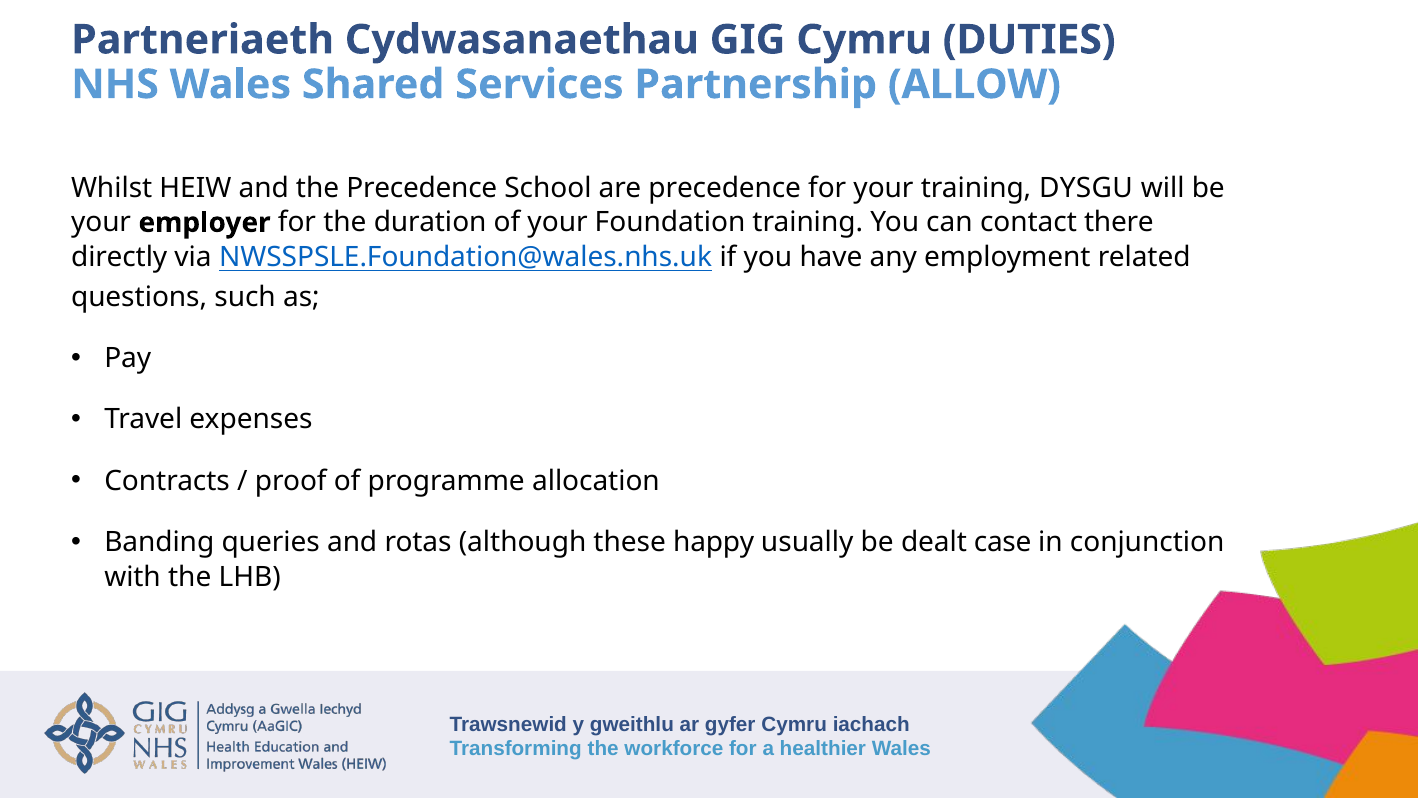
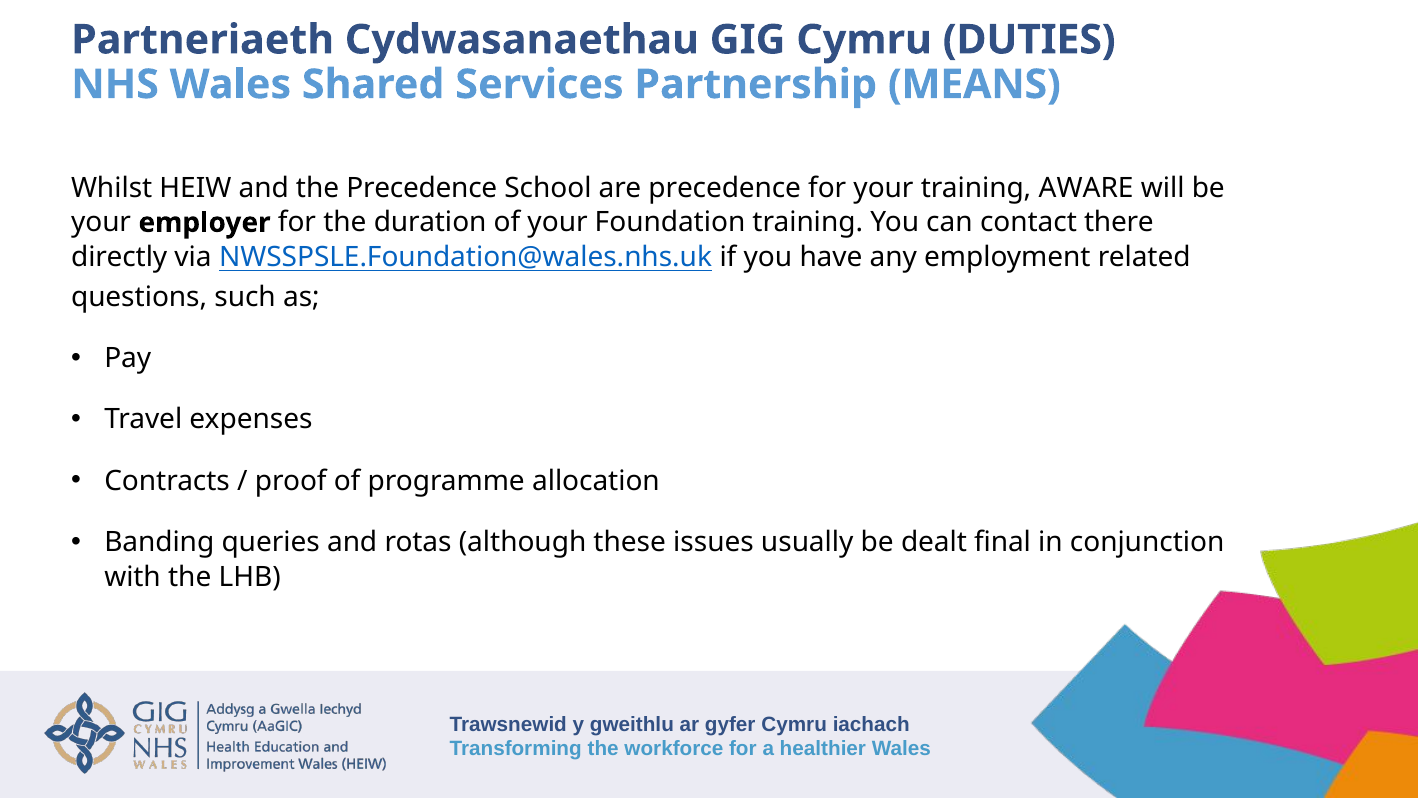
ALLOW: ALLOW -> MEANS
DYSGU: DYSGU -> AWARE
happy: happy -> issues
case: case -> final
